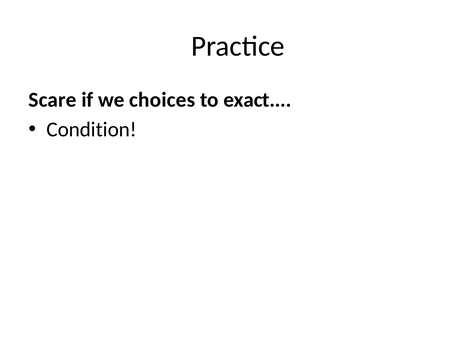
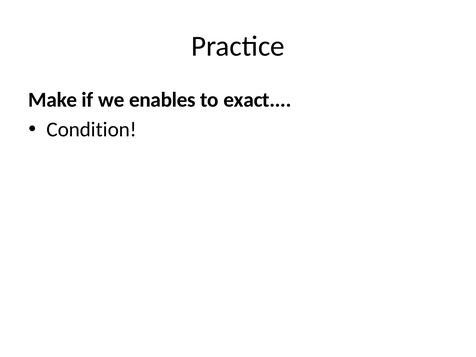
Scare: Scare -> Make
choices: choices -> enables
